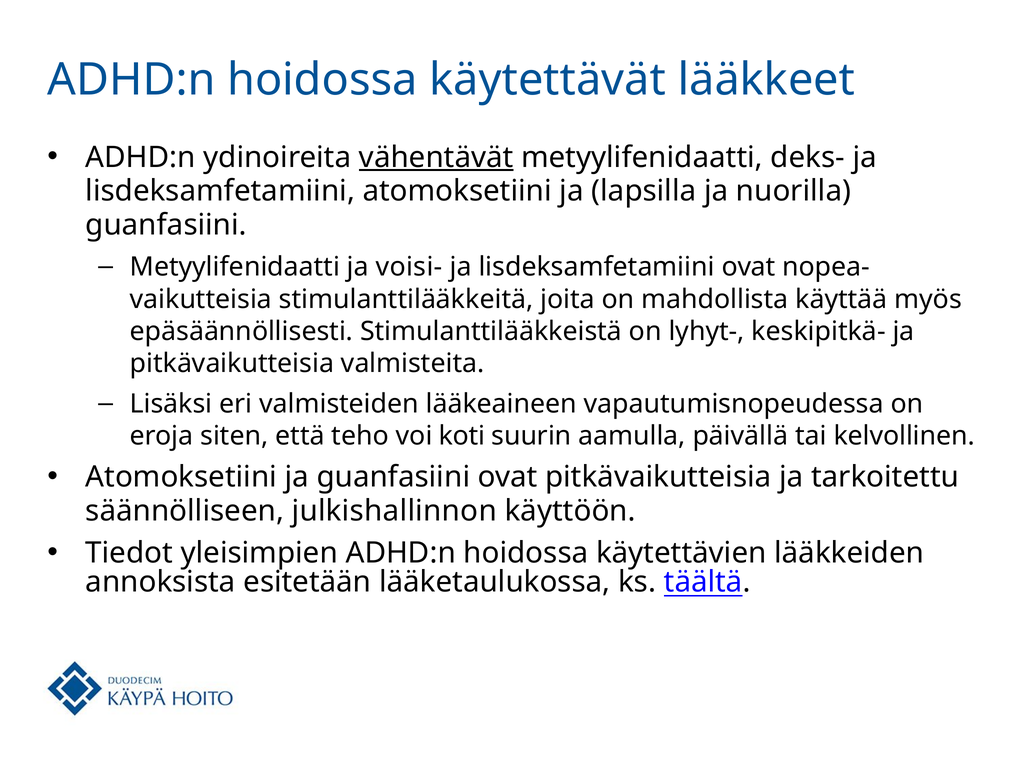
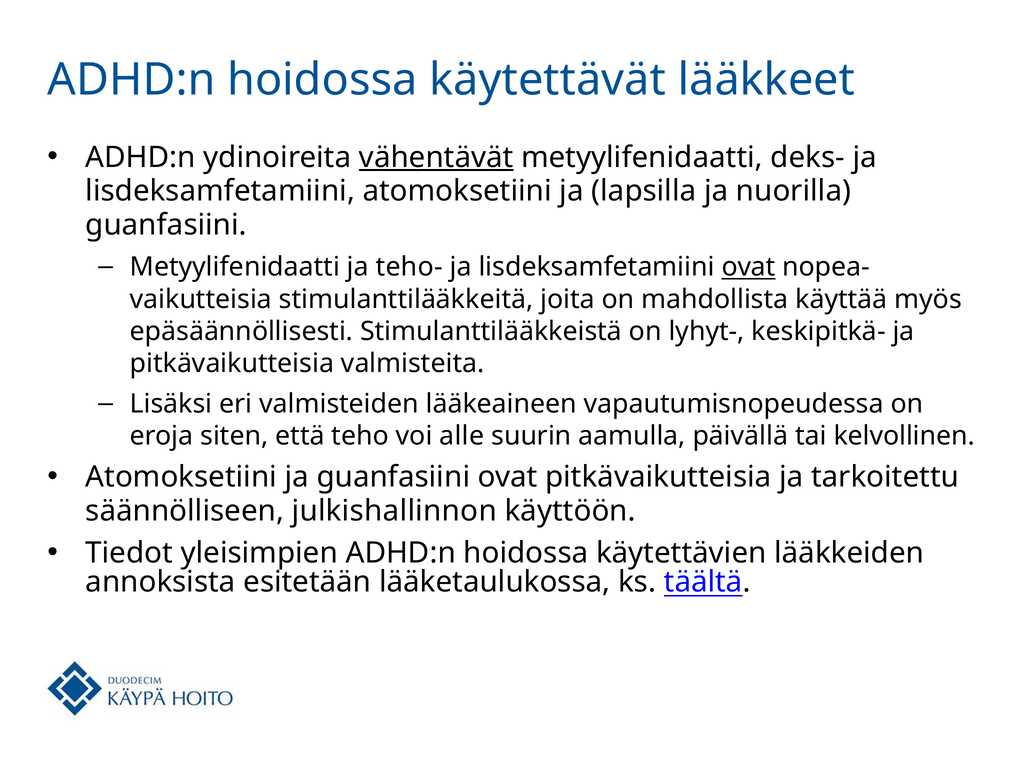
voisi-: voisi- -> teho-
ovat at (749, 267) underline: none -> present
koti: koti -> alle
